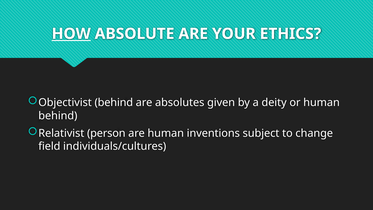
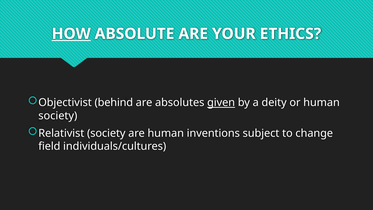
given underline: none -> present
behind at (58, 116): behind -> society
Relativist person: person -> society
